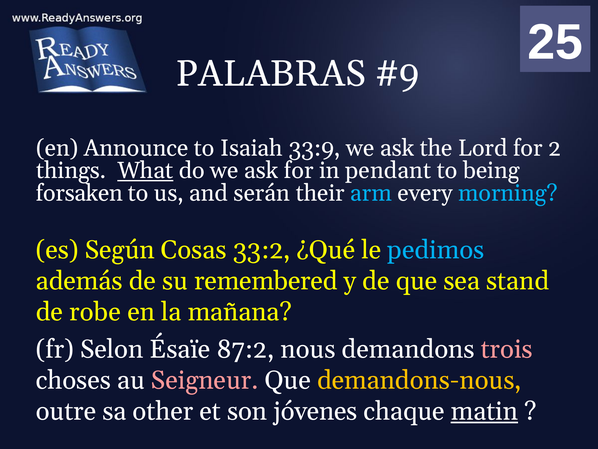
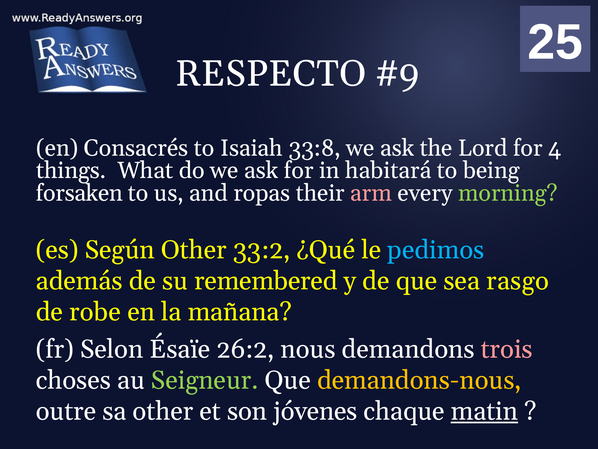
PALABRAS: PALABRAS -> RESPECTO
Announce: Announce -> Consacrés
33:9: 33:9 -> 33:8
2: 2 -> 4
What underline: present -> none
pendant: pendant -> habitará
serán: serán -> ropas
arm colour: light blue -> pink
morning colour: light blue -> light green
Según Cosas: Cosas -> Other
stand: stand -> rasgo
87:2: 87:2 -> 26:2
Seigneur colour: pink -> light green
